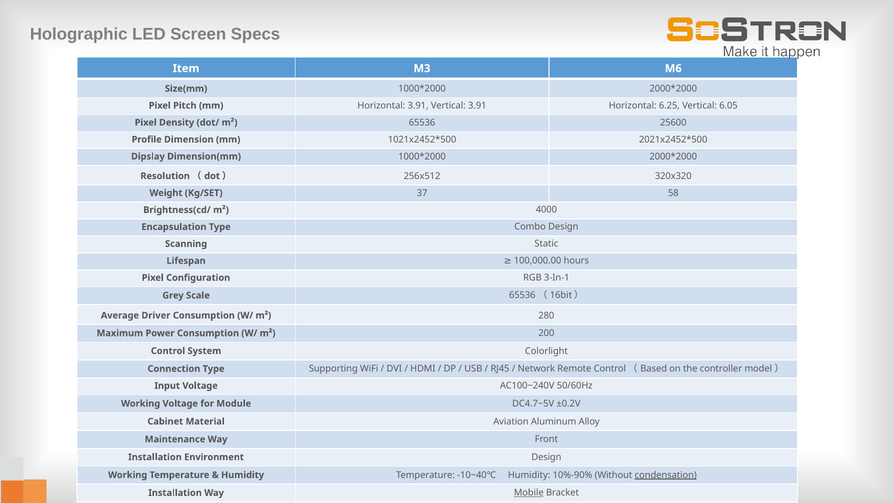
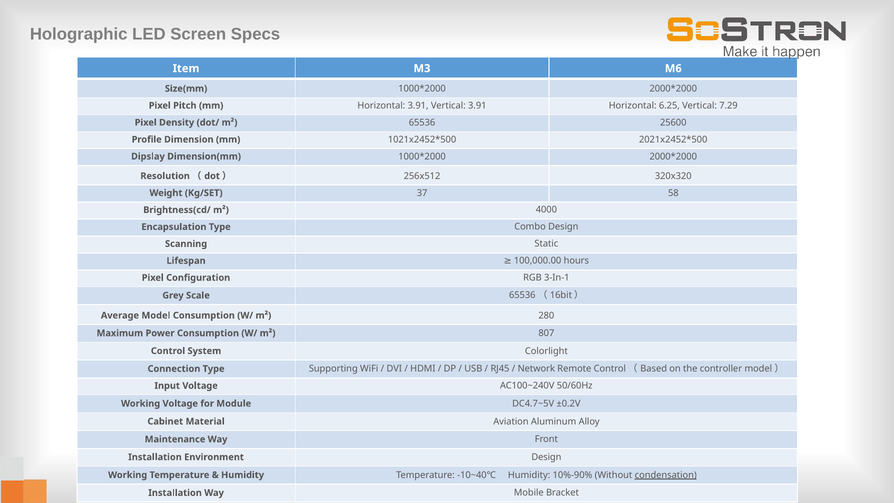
6.05: 6.05 -> 7.29
Average Driver: Driver -> Model
200: 200 -> 807
Mobile underline: present -> none
